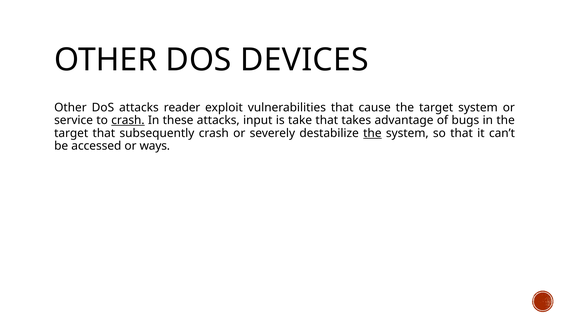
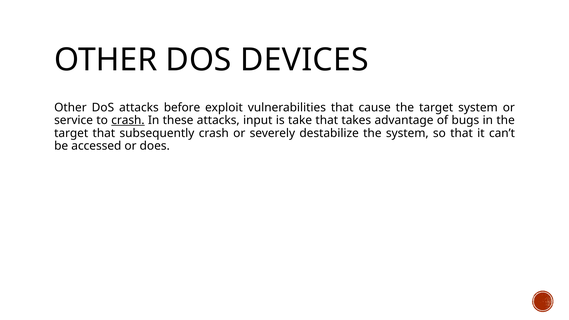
reader: reader -> before
the at (372, 133) underline: present -> none
ways: ways -> does
